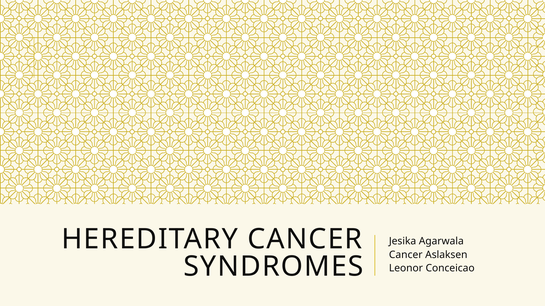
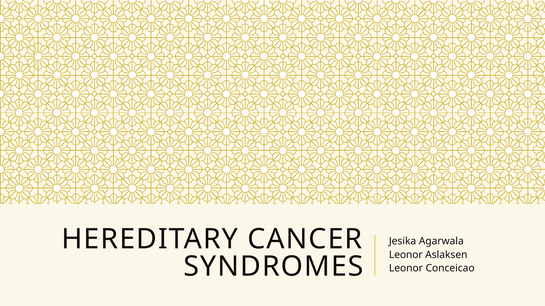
Cancer at (406, 255): Cancer -> Leonor
